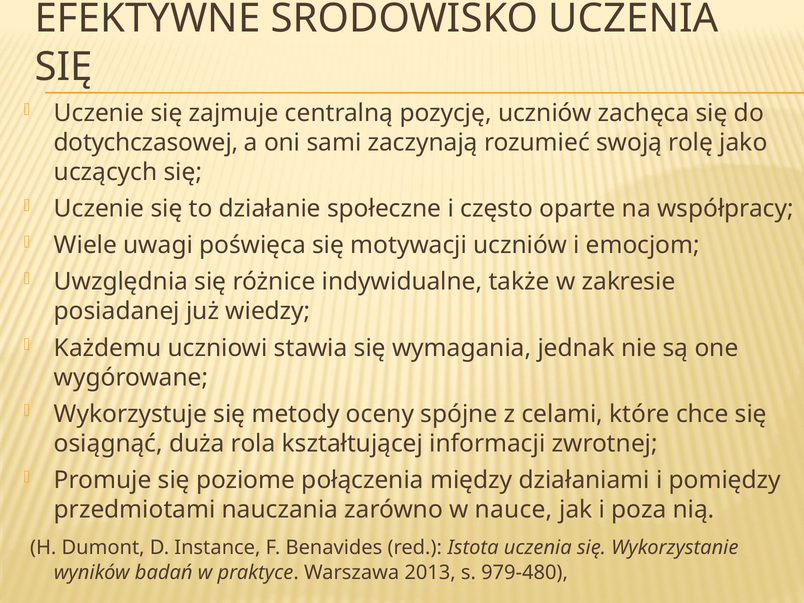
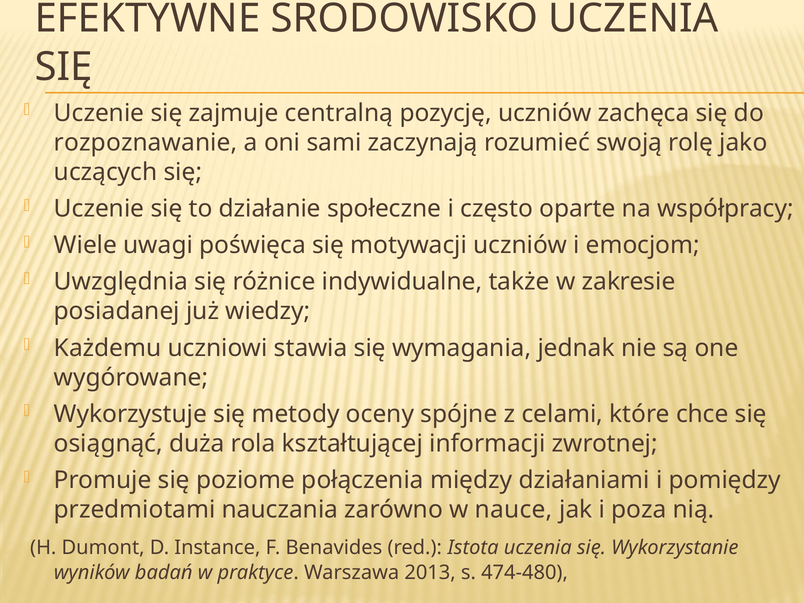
dotychczasowej: dotychczasowej -> rozpoznawanie
979-480: 979-480 -> 474-480
